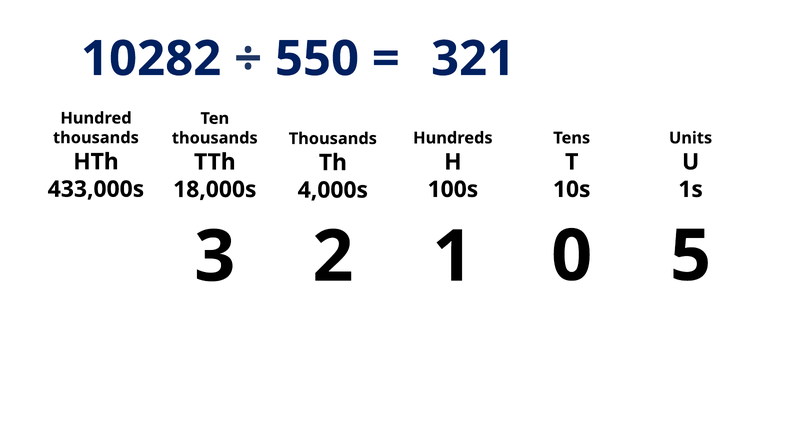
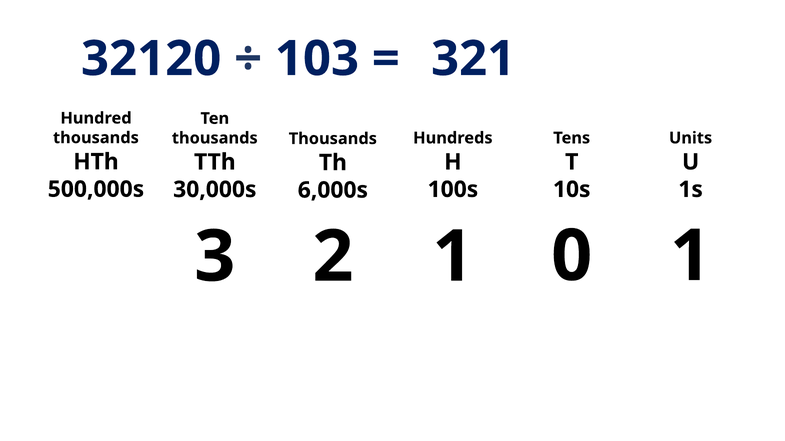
10282: 10282 -> 32120
550: 550 -> 103
433,000s: 433,000s -> 500,000s
18,000s: 18,000s -> 30,000s
4,000s: 4,000s -> 6,000s
0 5: 5 -> 1
